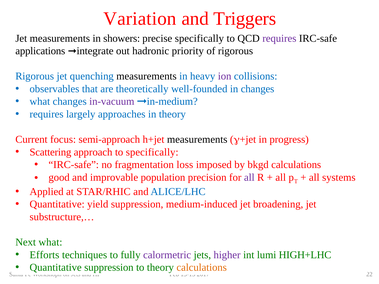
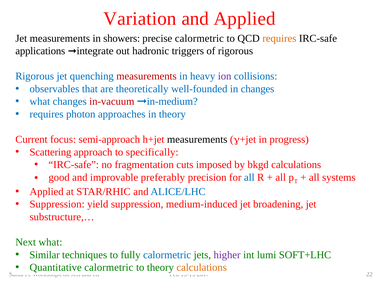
and Triggers: Triggers -> Applied
precise specifically: specifically -> calormetric
requires at (279, 38) colour: purple -> orange
priority: priority -> triggers
measurements at (147, 76) colour: black -> red
in-vacuum colour: purple -> red
largely: largely -> photon
loss: loss -> cuts
population: population -> preferably
all at (249, 177) colour: purple -> blue
Quantitative at (57, 204): Quantitative -> Suppression
Efforts: Efforts -> Similar
calormetric at (167, 255) colour: purple -> blue
HIGH+LHC: HIGH+LHC -> SOFT+LHC
Quantitative suppression: suppression -> calormetric
